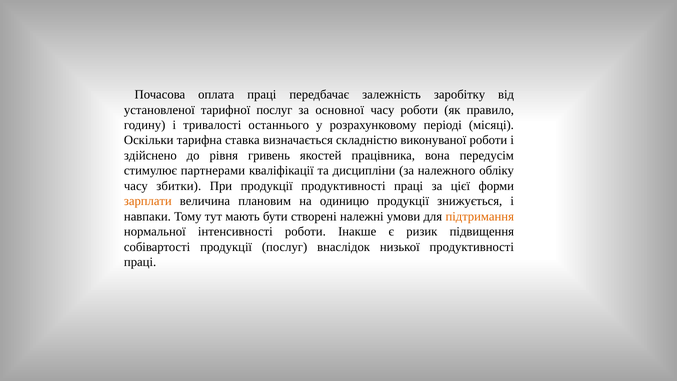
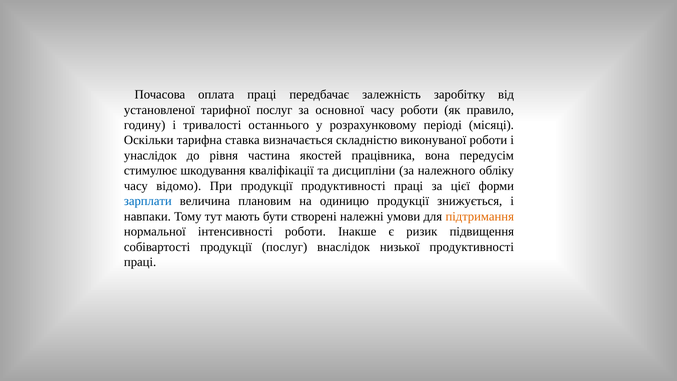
здійснено: здійснено -> унаслідок
гривень: гривень -> частина
партнерами: партнерами -> шкодування
збитки: збитки -> відомо
зарплати colour: orange -> blue
